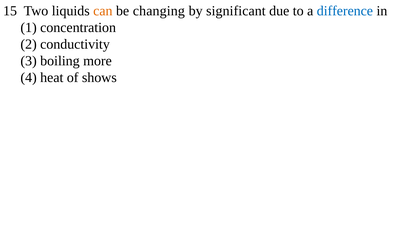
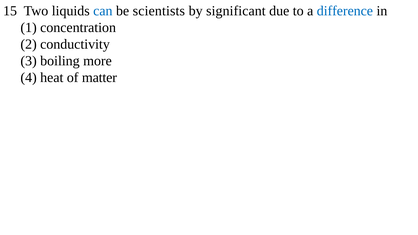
can colour: orange -> blue
changing: changing -> scientists
shows: shows -> matter
